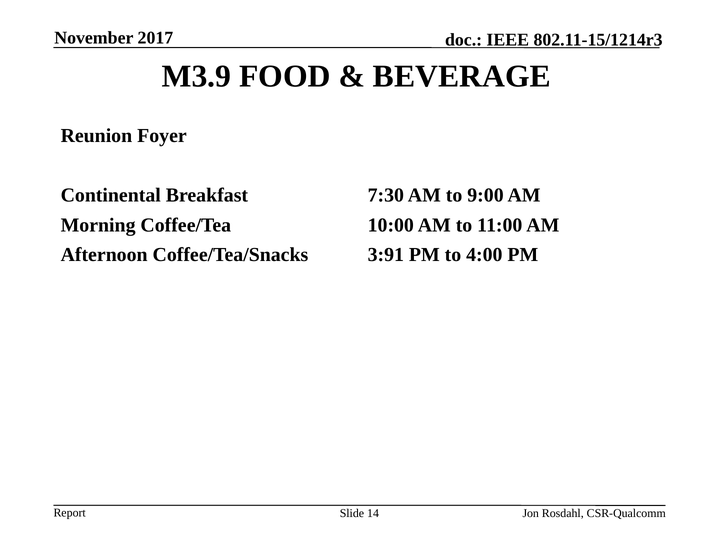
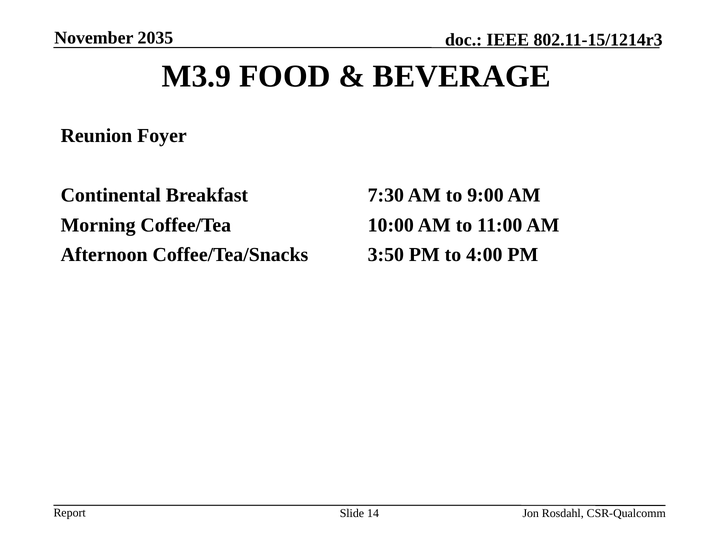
2017: 2017 -> 2035
3:91: 3:91 -> 3:50
